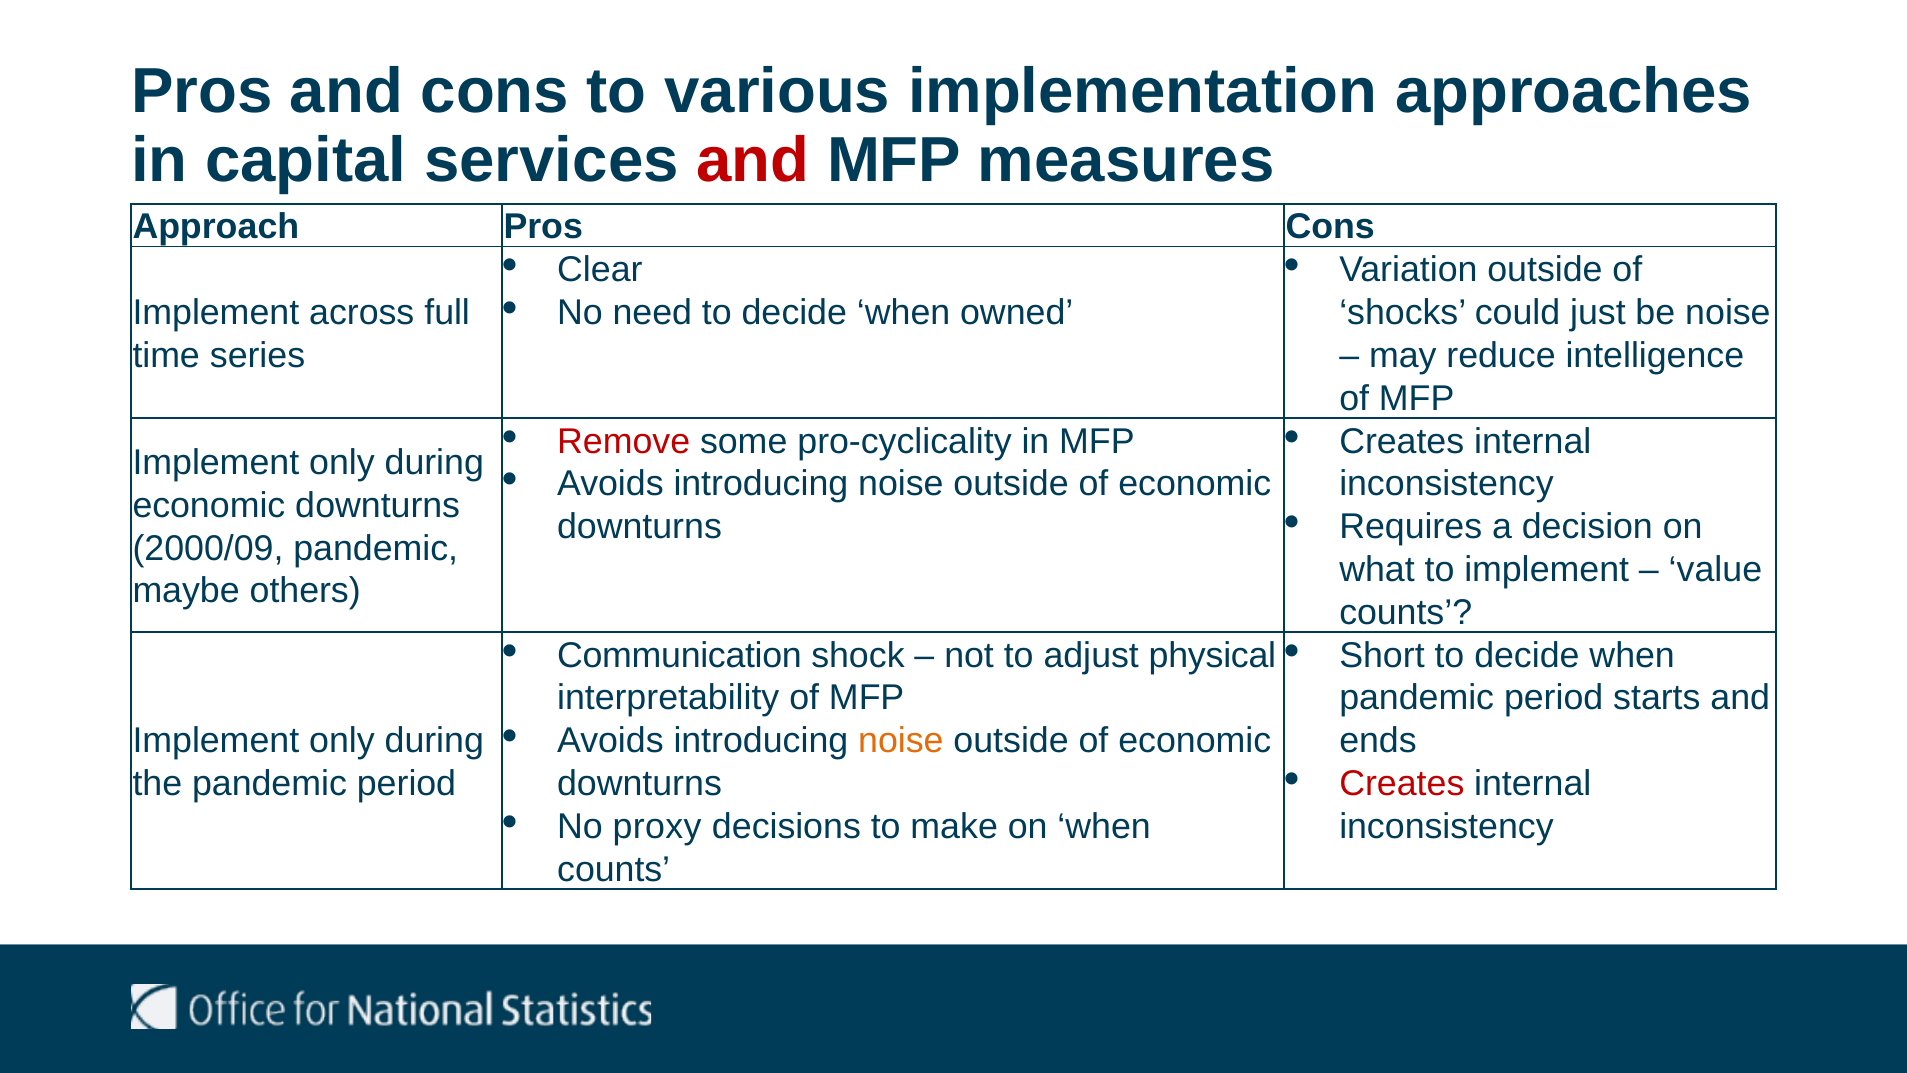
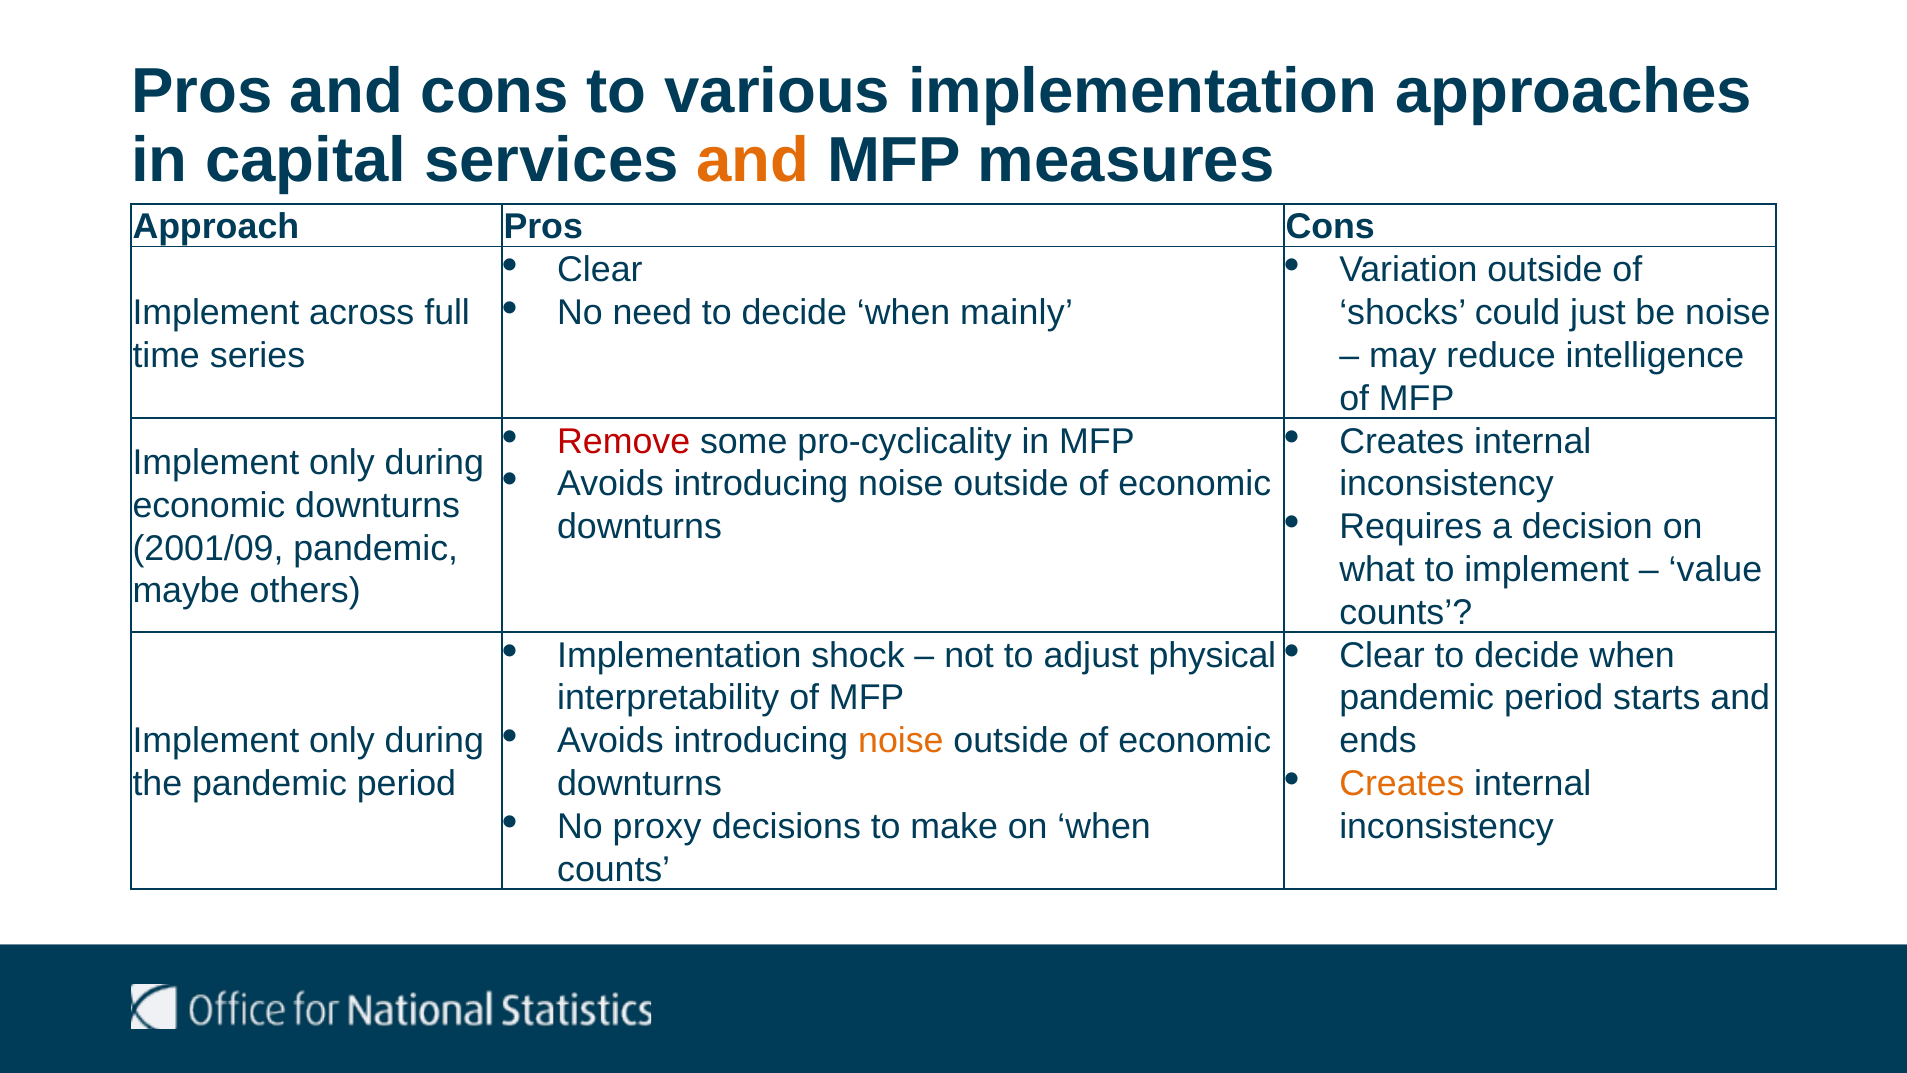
and at (753, 160) colour: red -> orange
owned: owned -> mainly
2000/09: 2000/09 -> 2001/09
Communication at (679, 655): Communication -> Implementation
Short at (1382, 655): Short -> Clear
Creates at (1402, 784) colour: red -> orange
